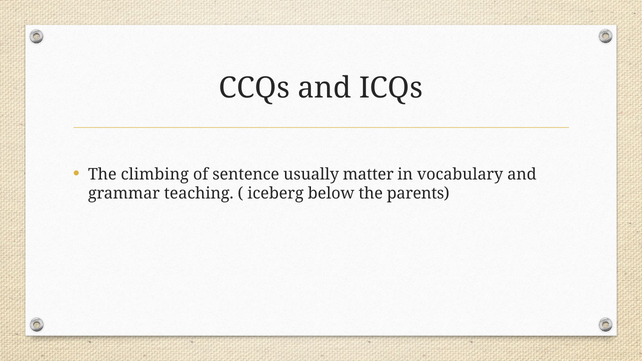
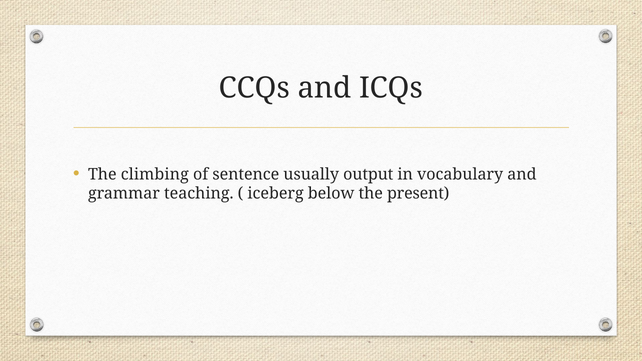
matter: matter -> output
parents: parents -> present
